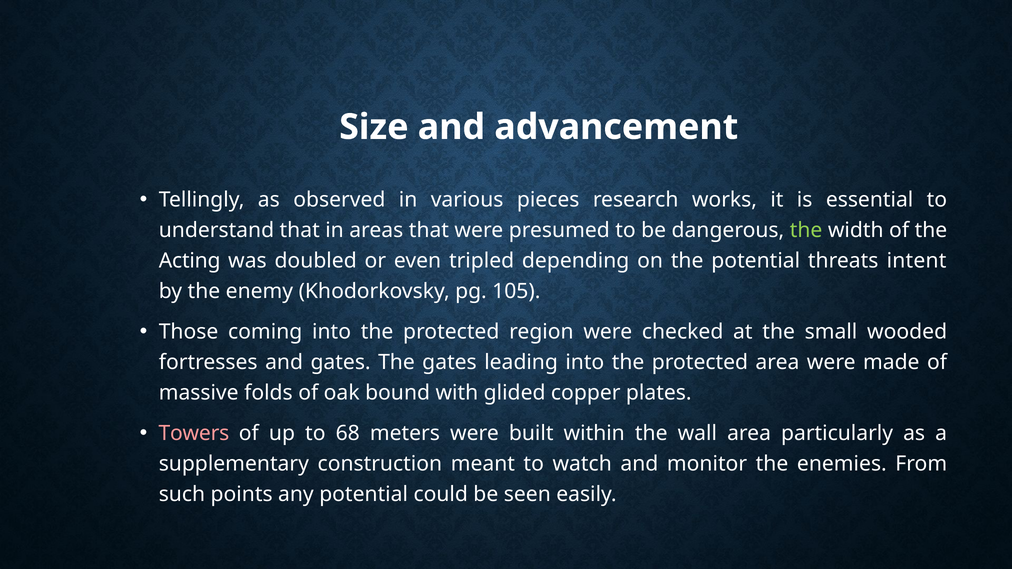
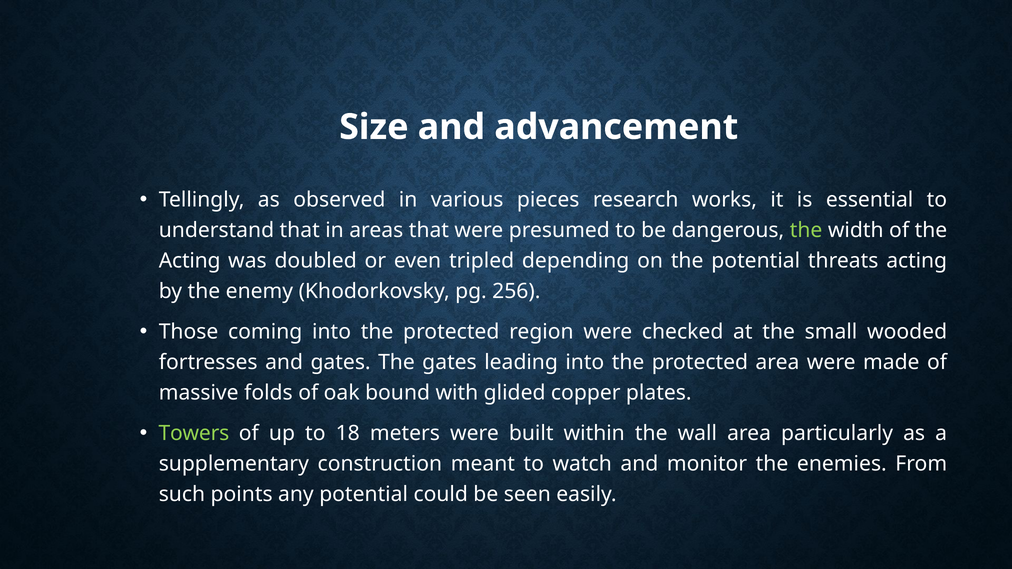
threats intent: intent -> acting
105: 105 -> 256
Towers colour: pink -> light green
68: 68 -> 18
